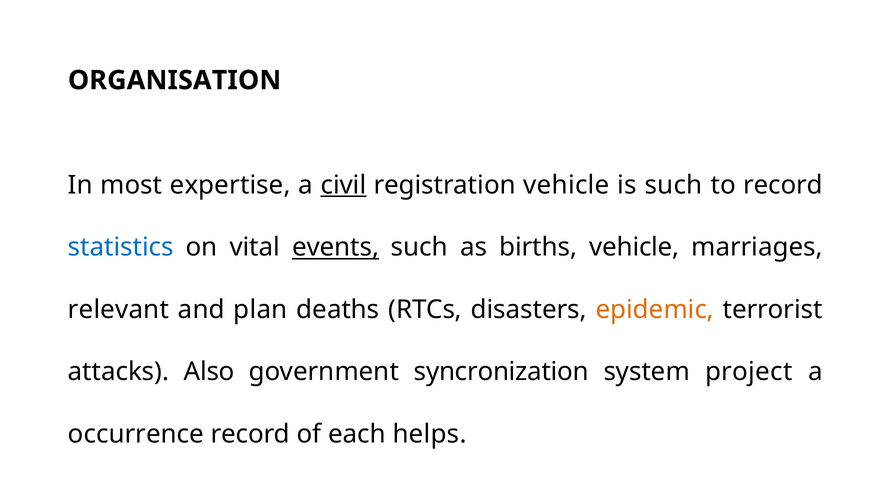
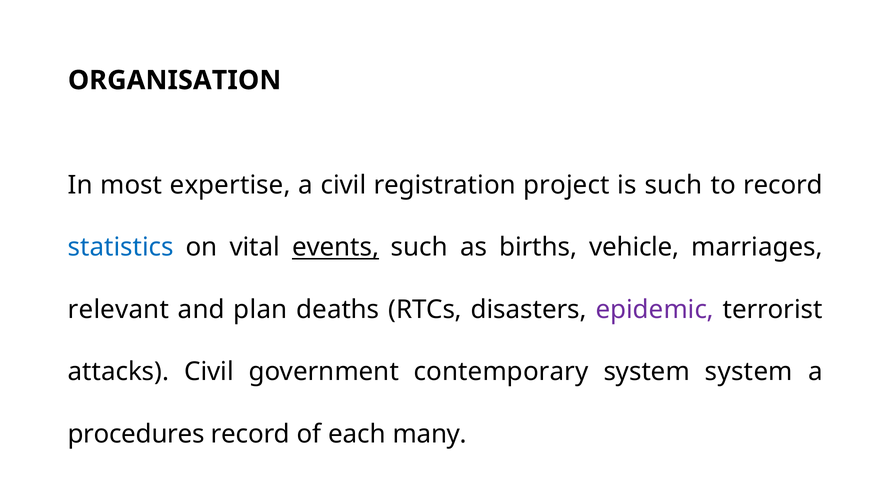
civil at (343, 185) underline: present -> none
registration vehicle: vehicle -> project
epidemic colour: orange -> purple
attacks Also: Also -> Civil
syncronization: syncronization -> contemporary
system project: project -> system
occurrence: occurrence -> procedures
helps: helps -> many
